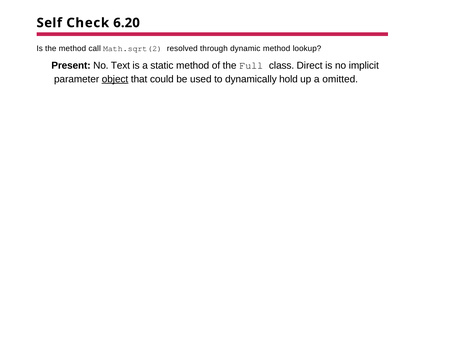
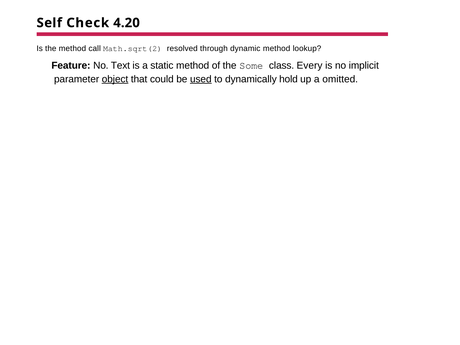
6.20: 6.20 -> 4.20
Present: Present -> Feature
Full: Full -> Some
Direct: Direct -> Every
used underline: none -> present
